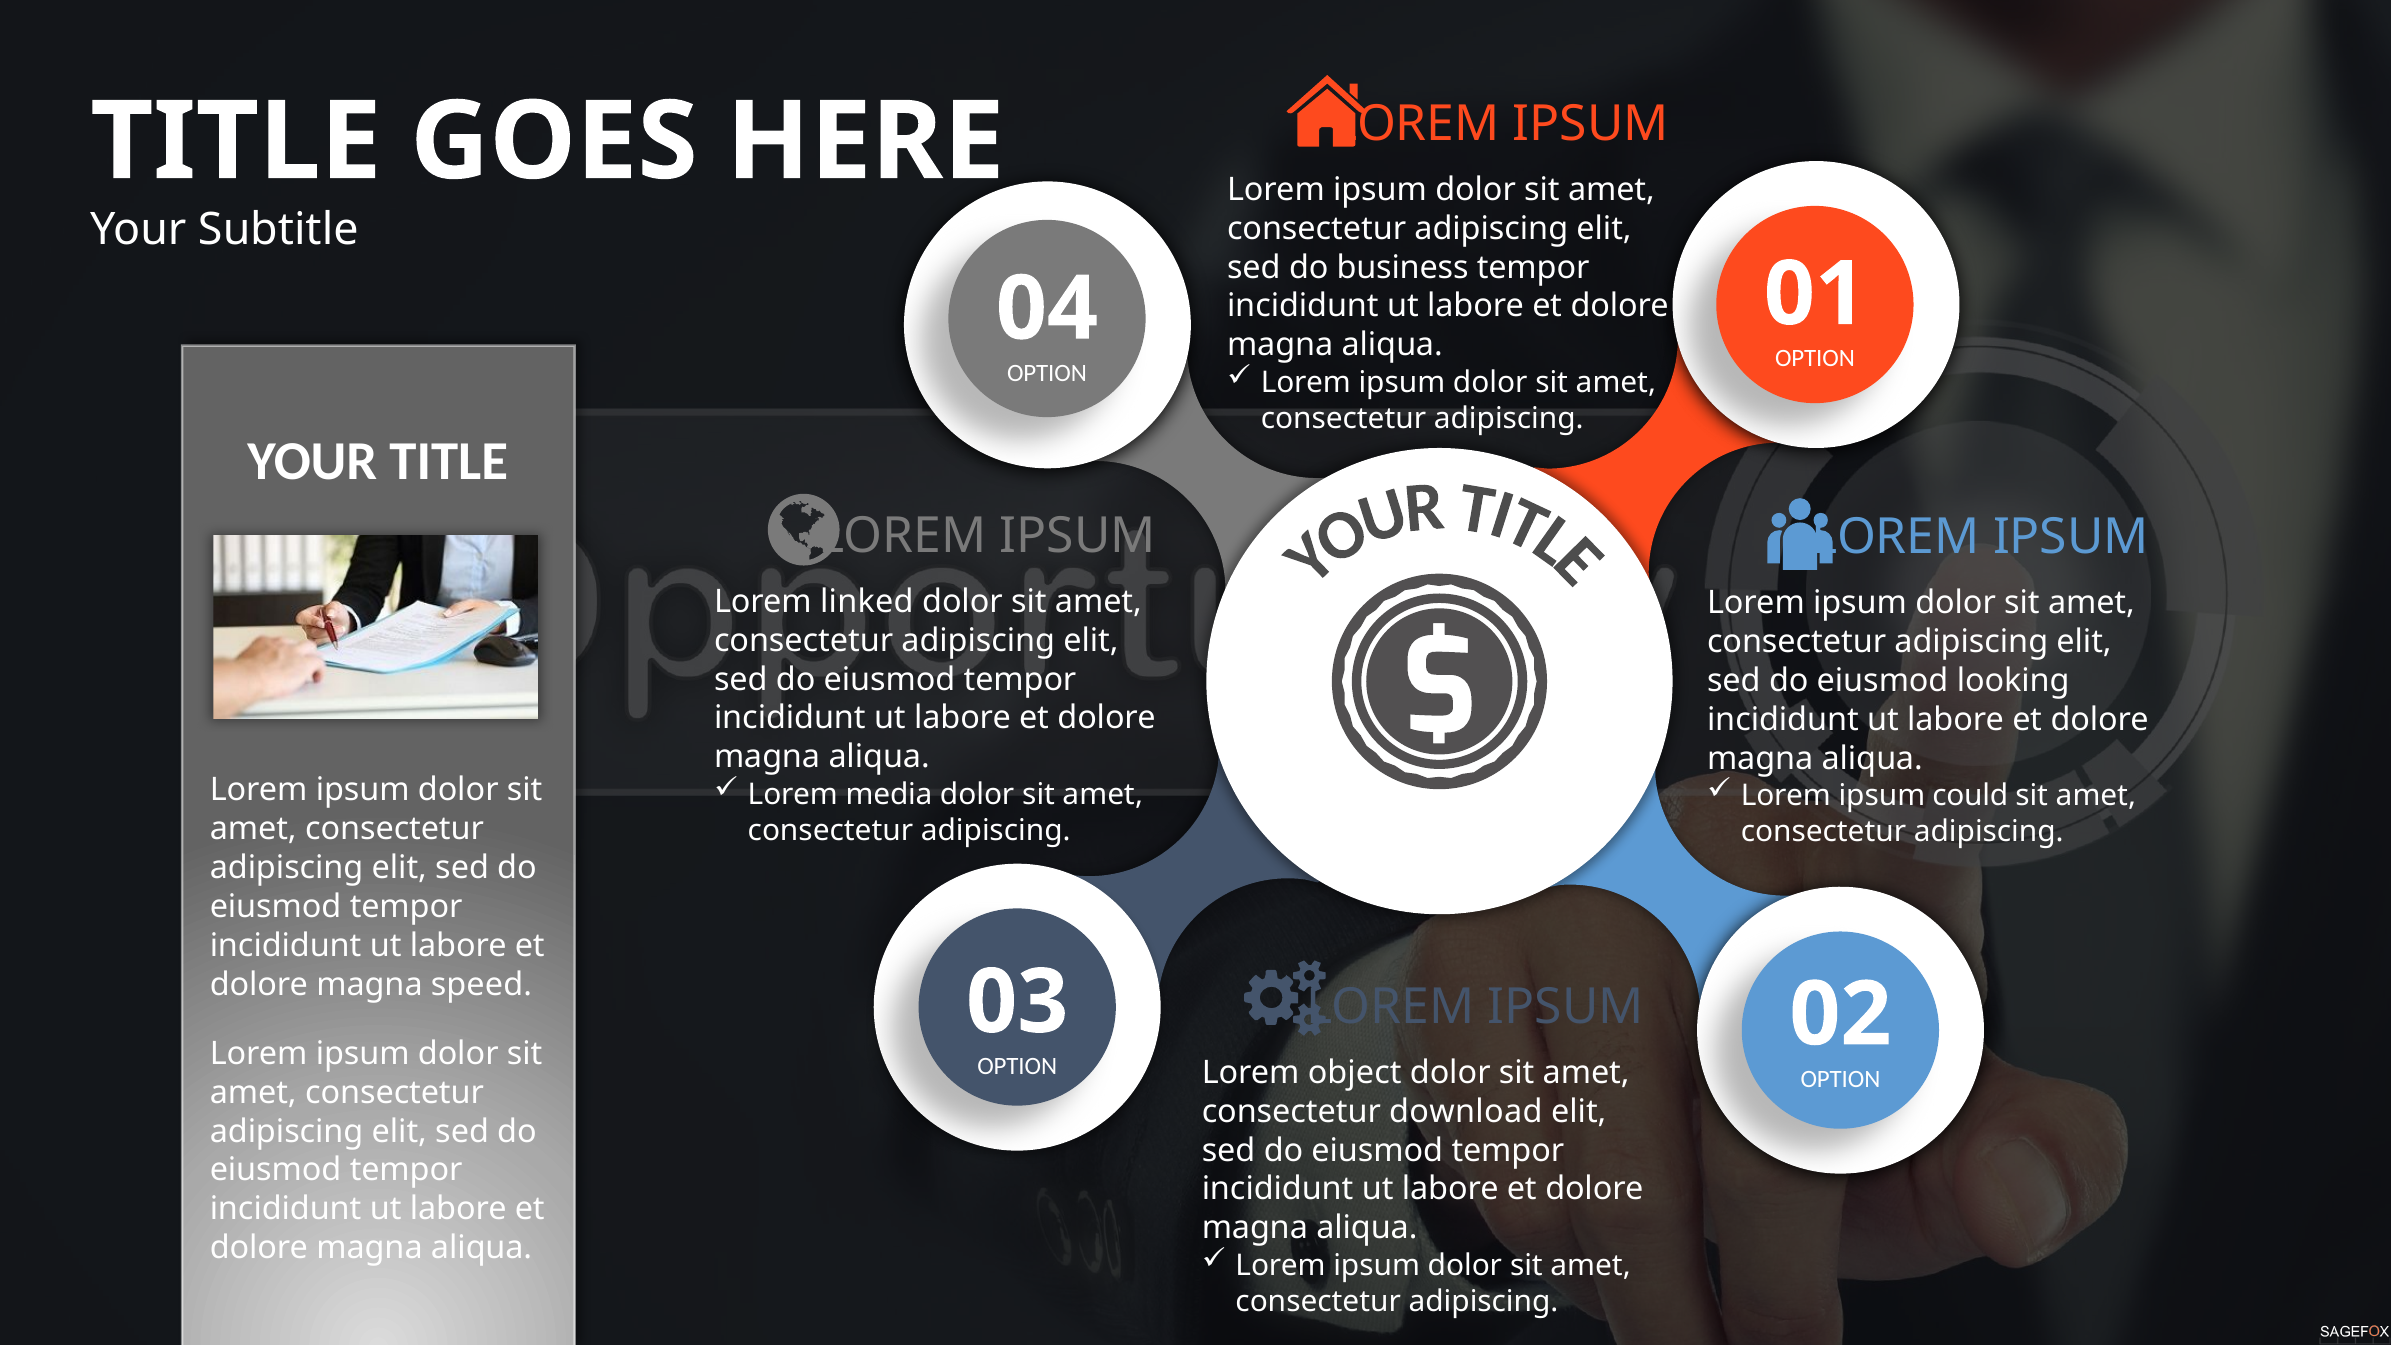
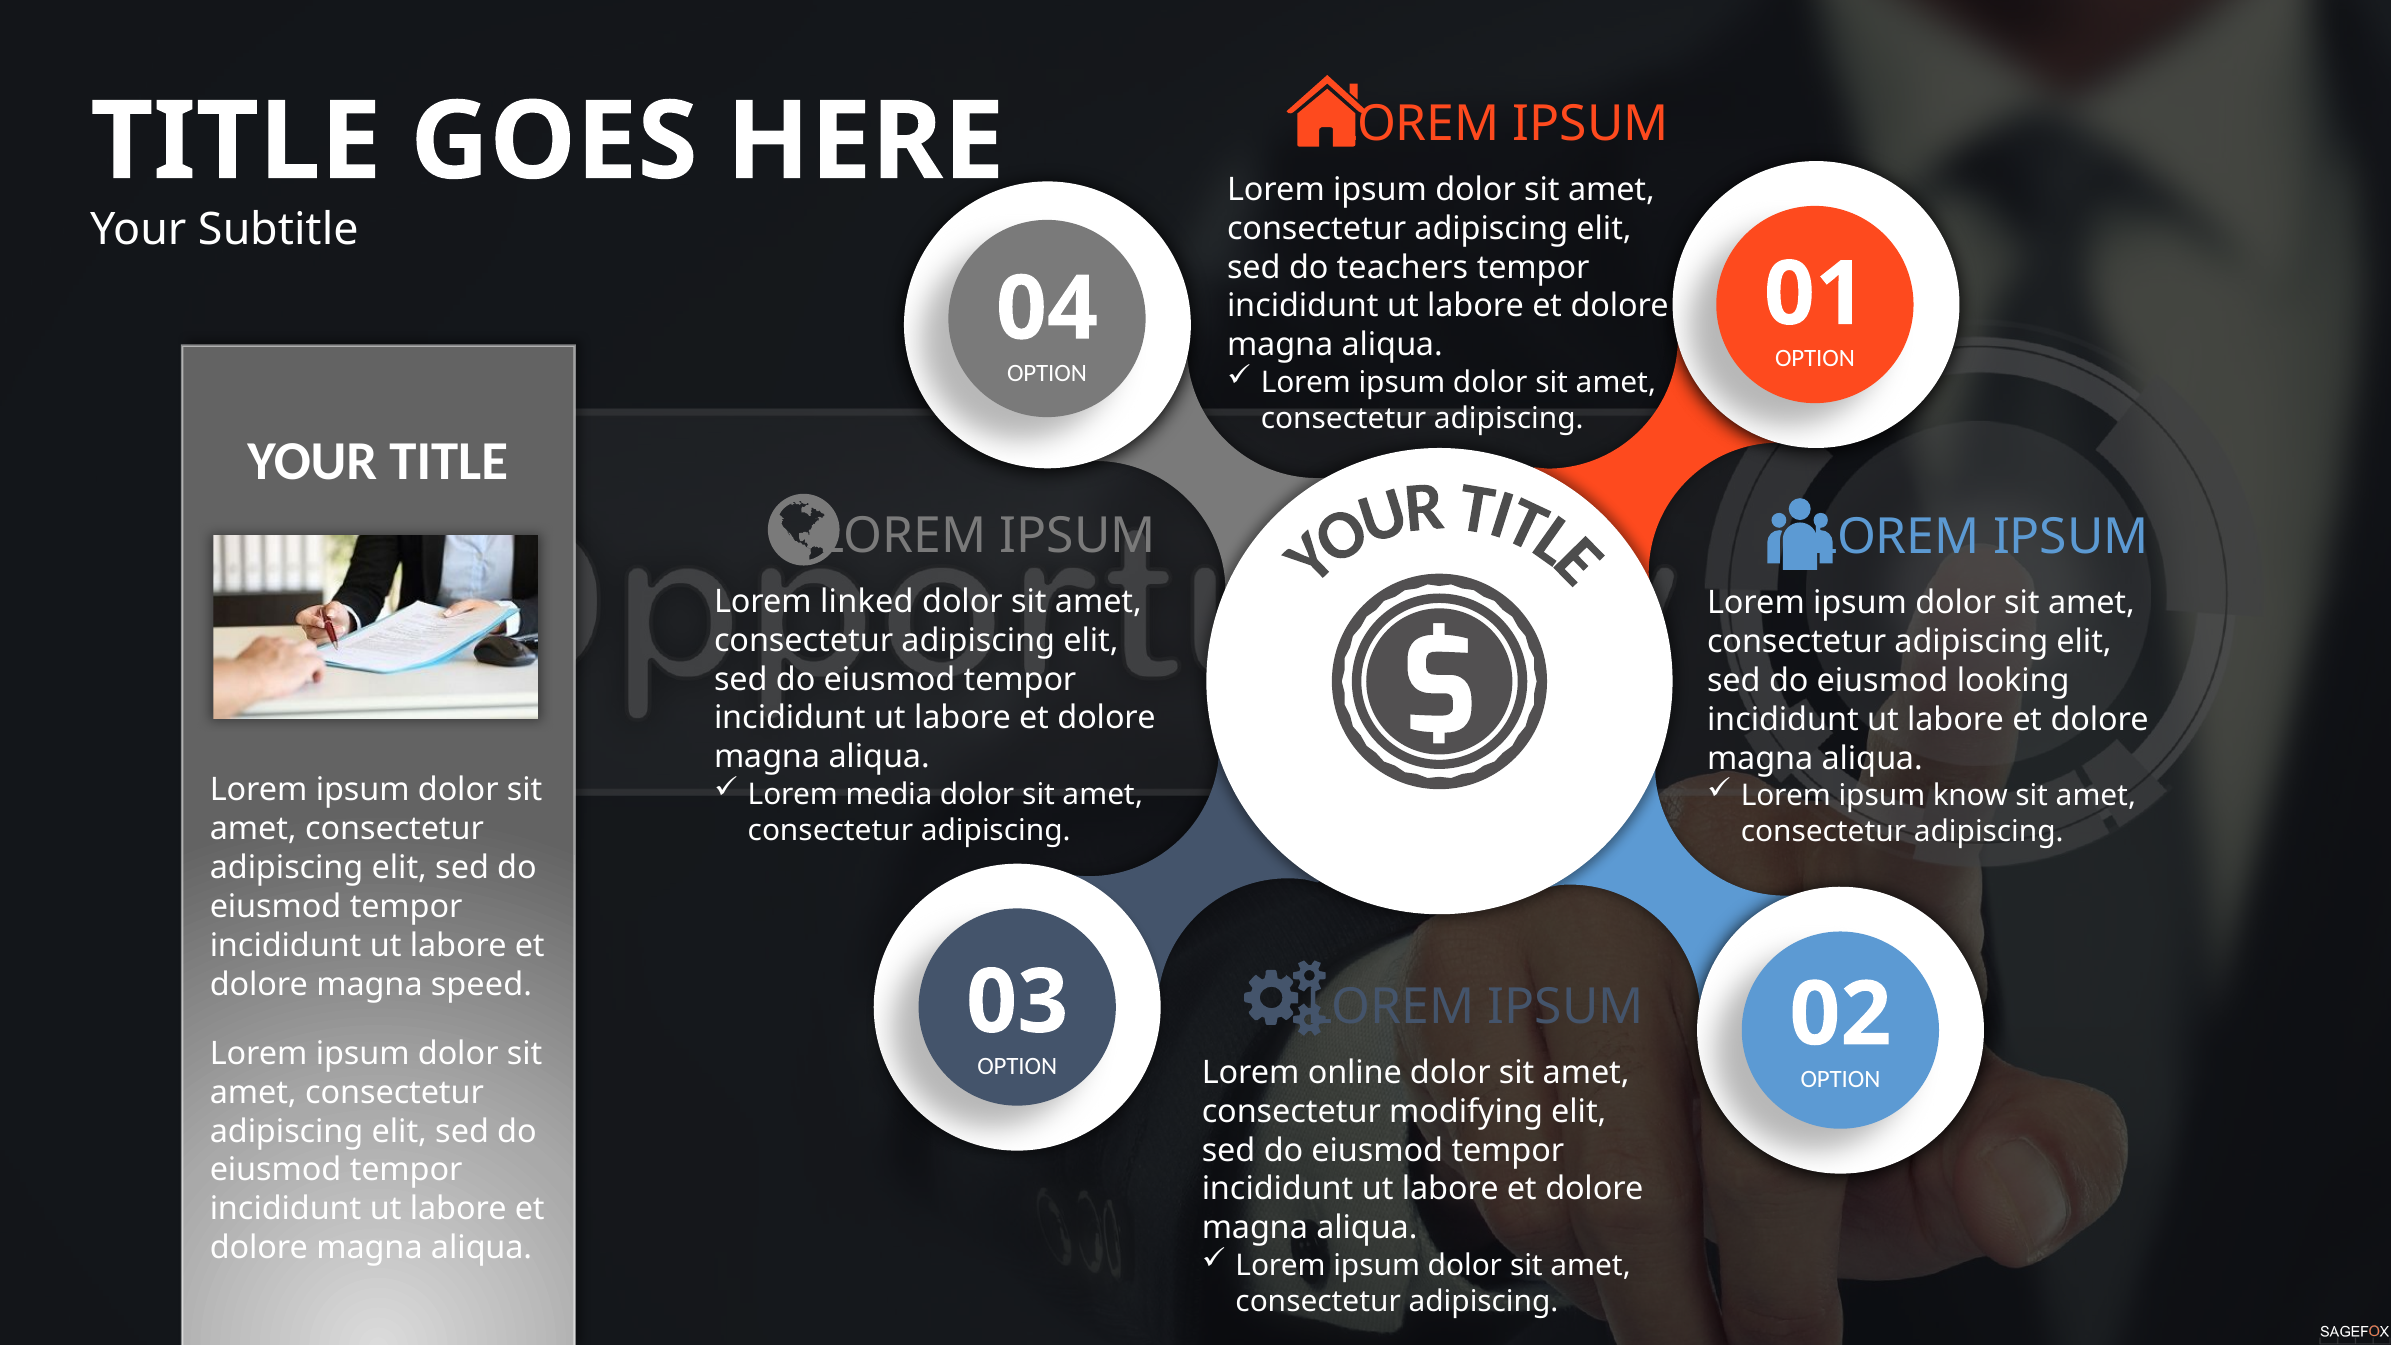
business: business -> teachers
could: could -> know
object: object -> online
download: download -> modifying
